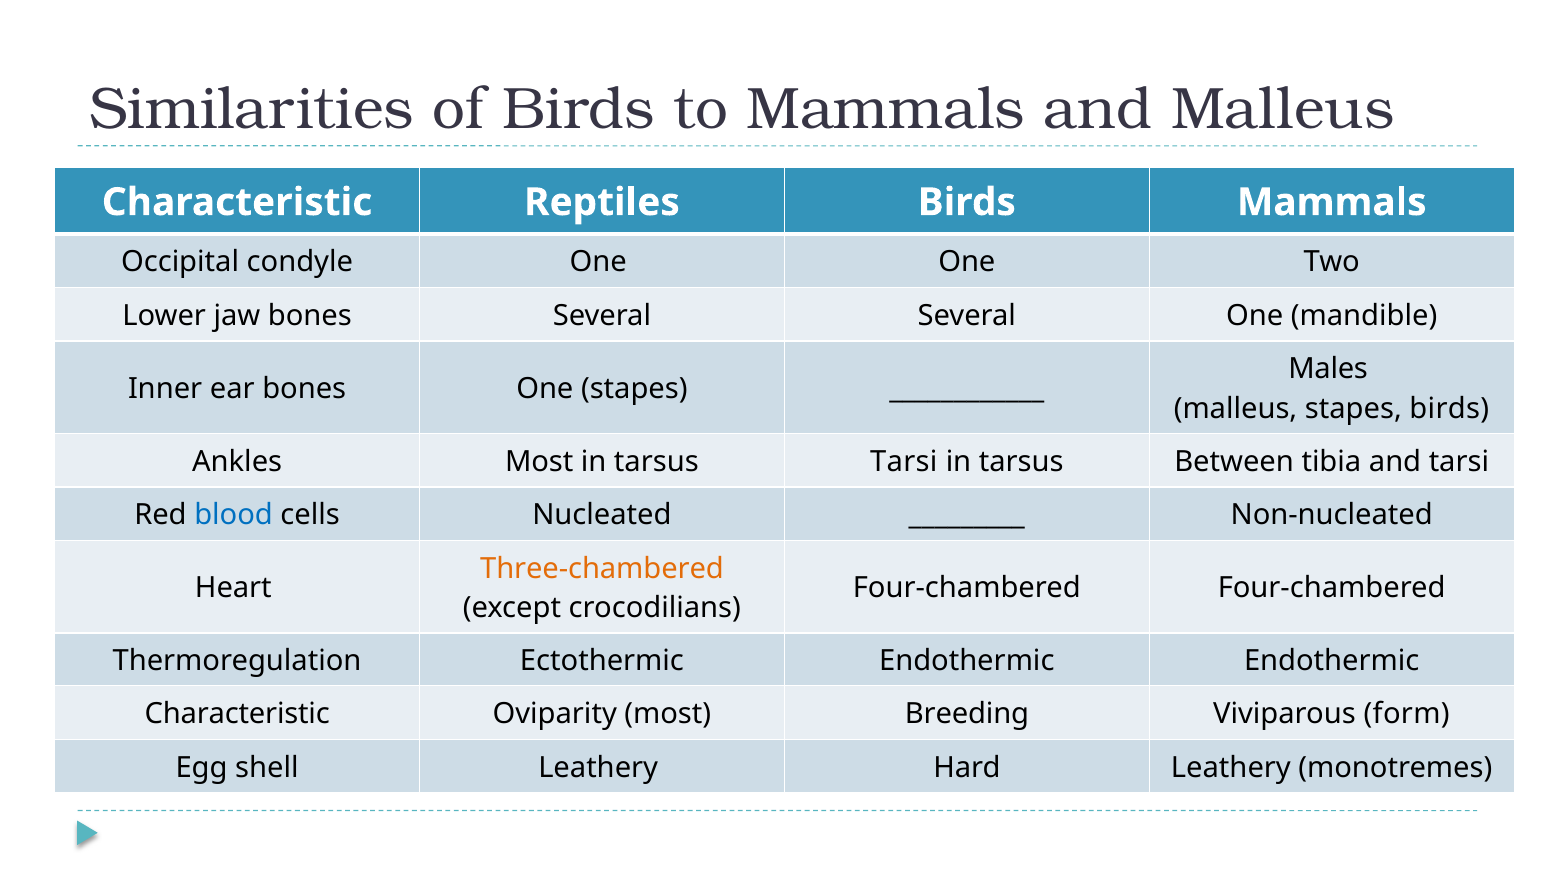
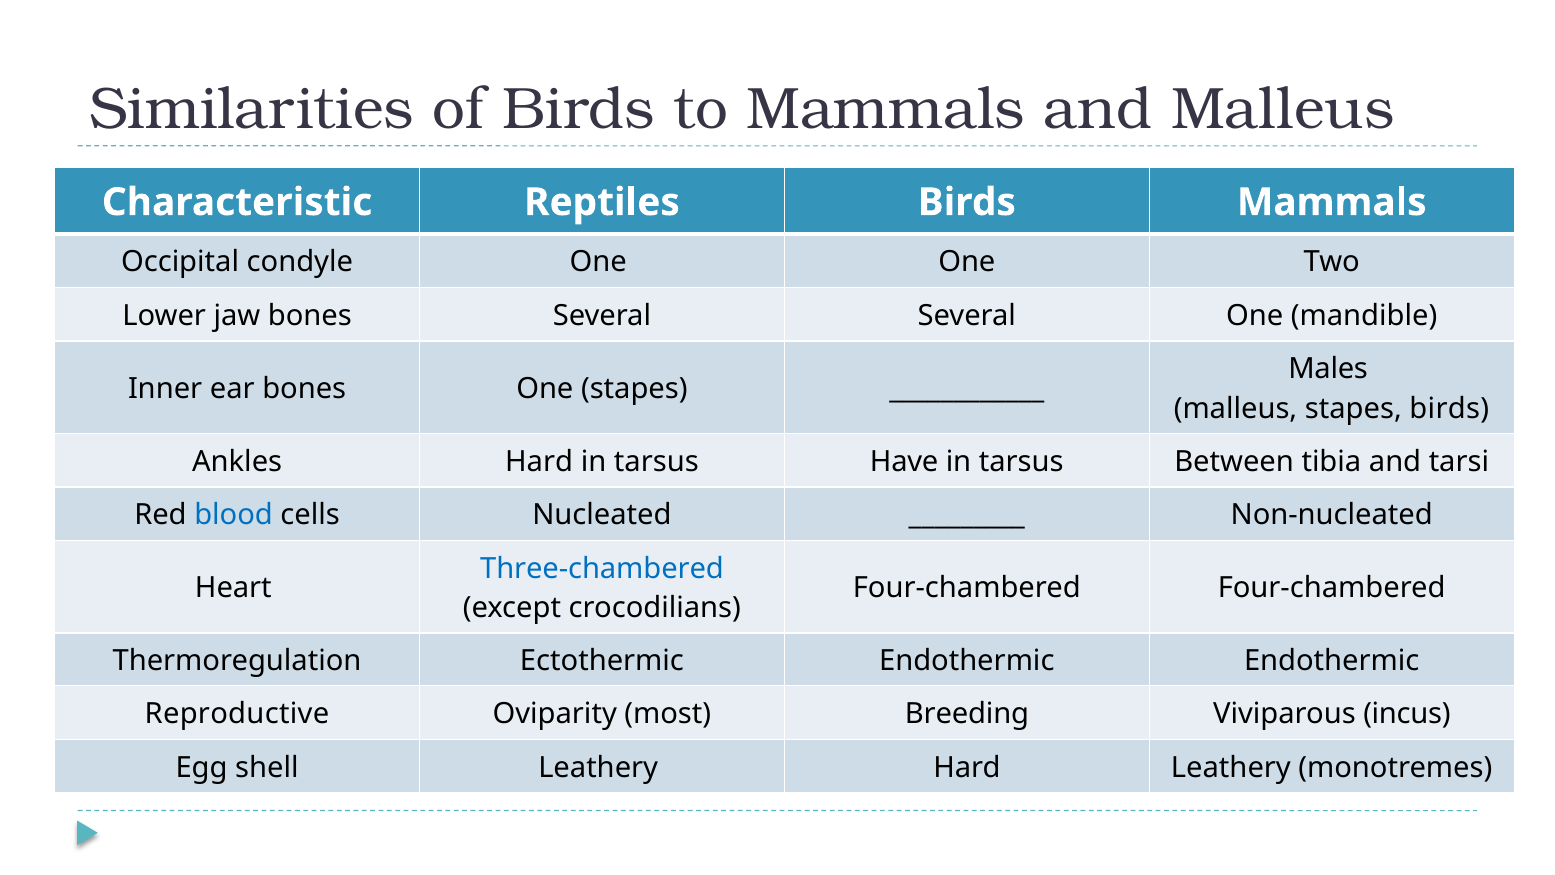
Ankles Most: Most -> Hard
tarsus Tarsi: Tarsi -> Have
Three-chambered colour: orange -> blue
Characteristic at (237, 714): Characteristic -> Reproductive
form: form -> incus
